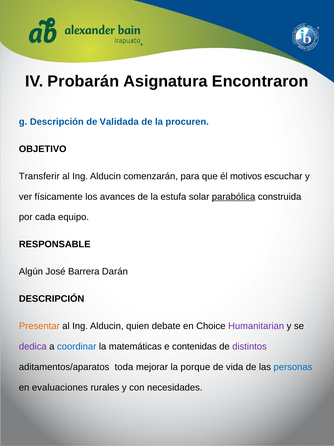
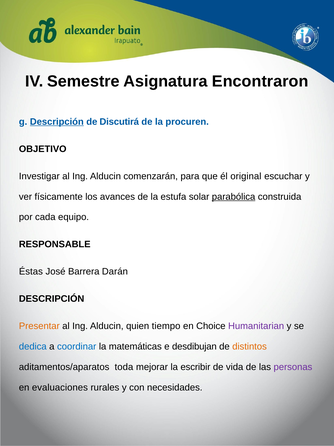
Probarán: Probarán -> Semestre
Descripción at (57, 122) underline: none -> present
Validada: Validada -> Discutirá
Transferir: Transferir -> Investigar
motivos: motivos -> original
Algún: Algún -> Éstas
debate: debate -> tiempo
dedica colour: purple -> blue
contenidas: contenidas -> desdibujan
distintos colour: purple -> orange
porque: porque -> escribir
personas colour: blue -> purple
